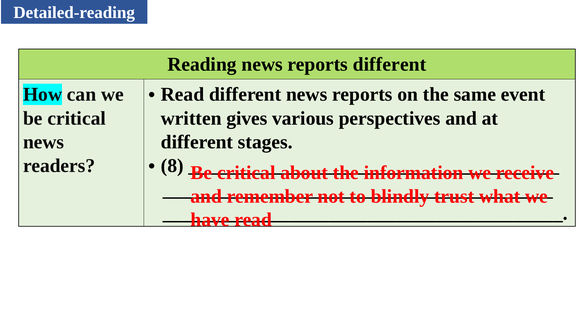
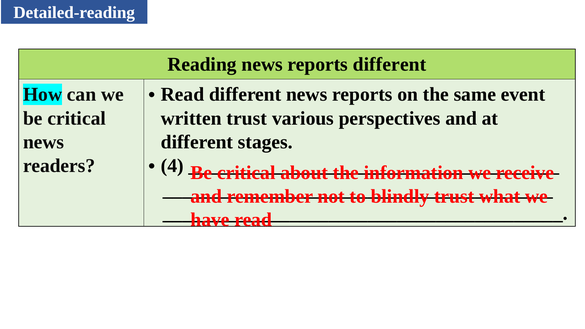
written gives: gives -> trust
8: 8 -> 4
